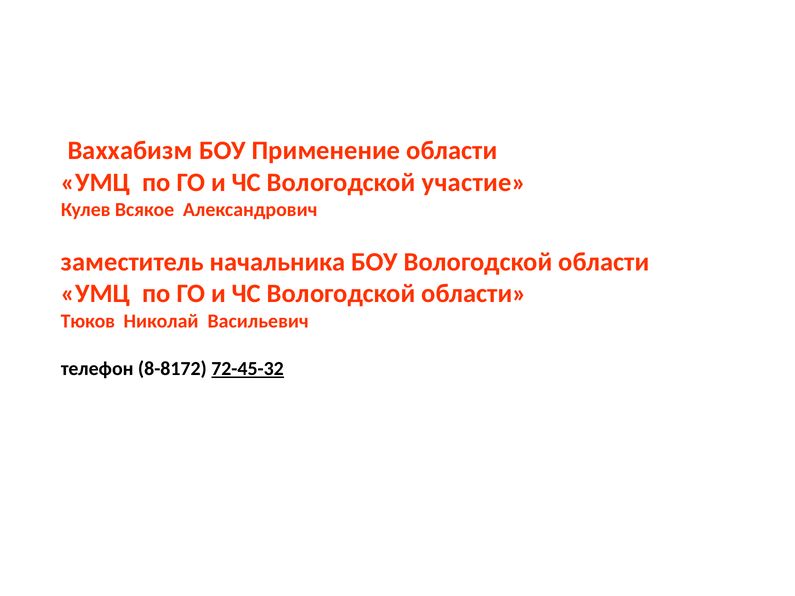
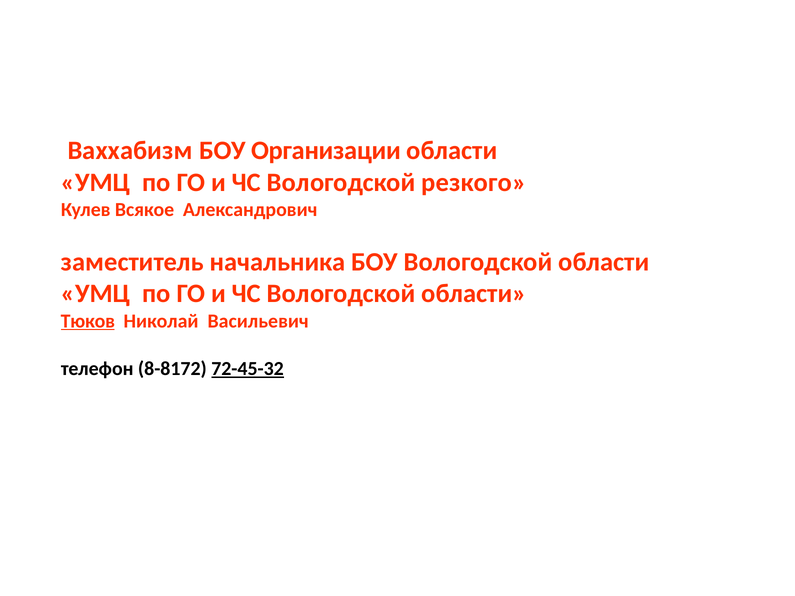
Применение: Применение -> Организации
участие: участие -> резкого
Тюков underline: none -> present
